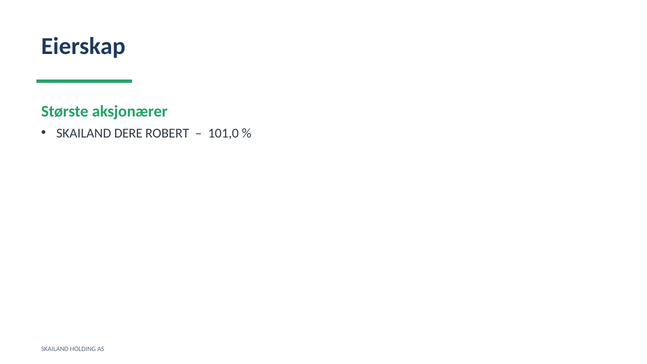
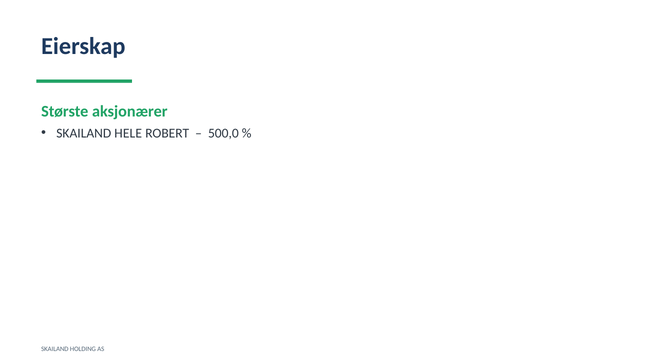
DERE: DERE -> HELE
101,0: 101,0 -> 500,0
